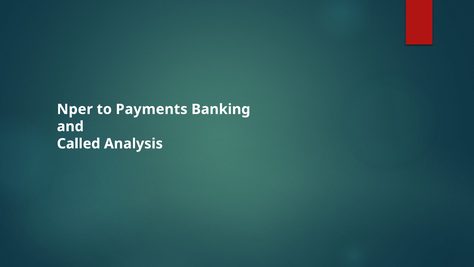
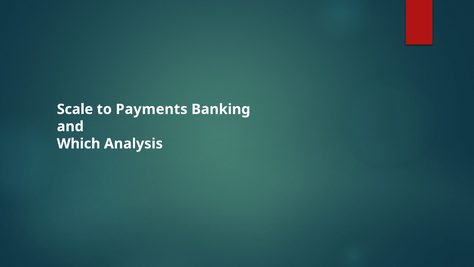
Nper: Nper -> Scale
Called: Called -> Which
